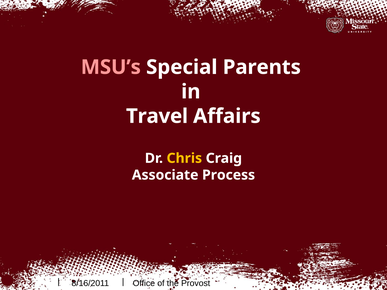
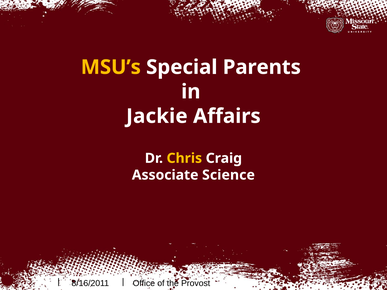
MSU’s colour: pink -> yellow
Travel: Travel -> Jackie
Process: Process -> Science
